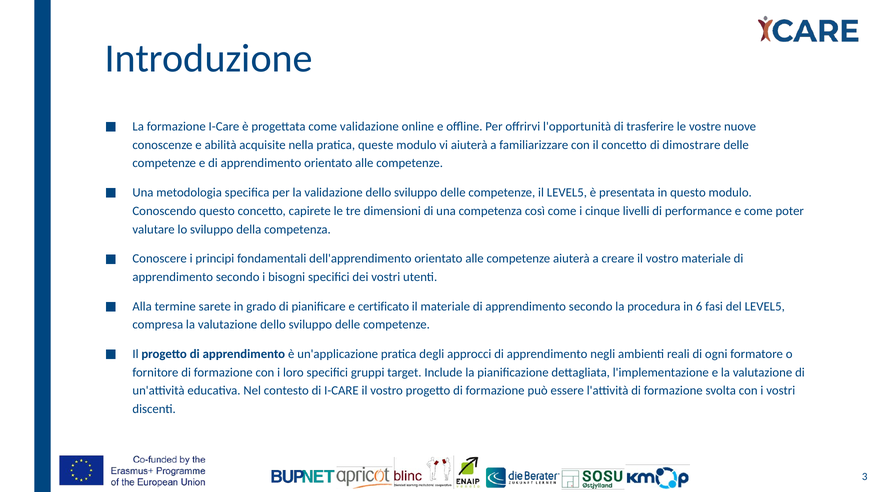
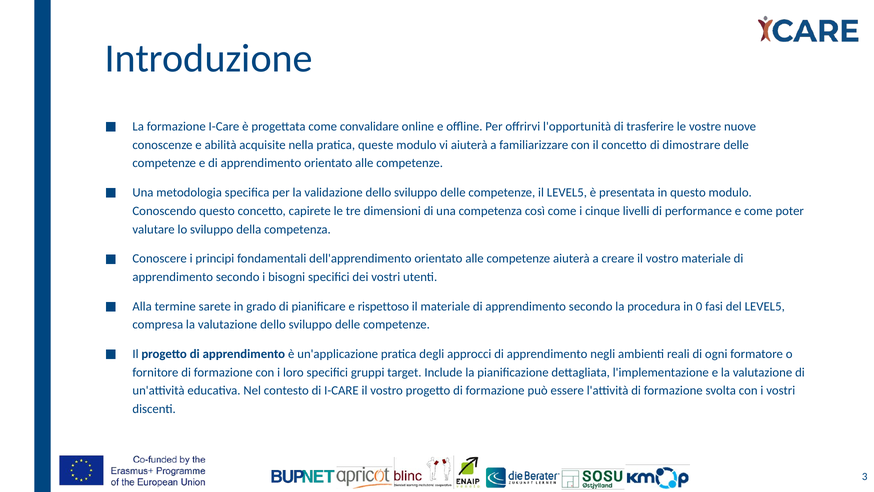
come validazione: validazione -> convalidare
certificato: certificato -> rispettoso
6: 6 -> 0
